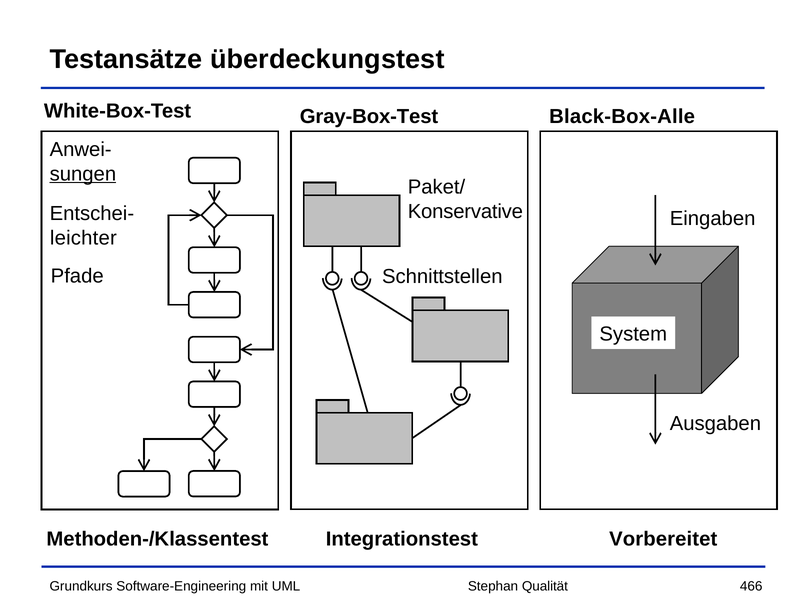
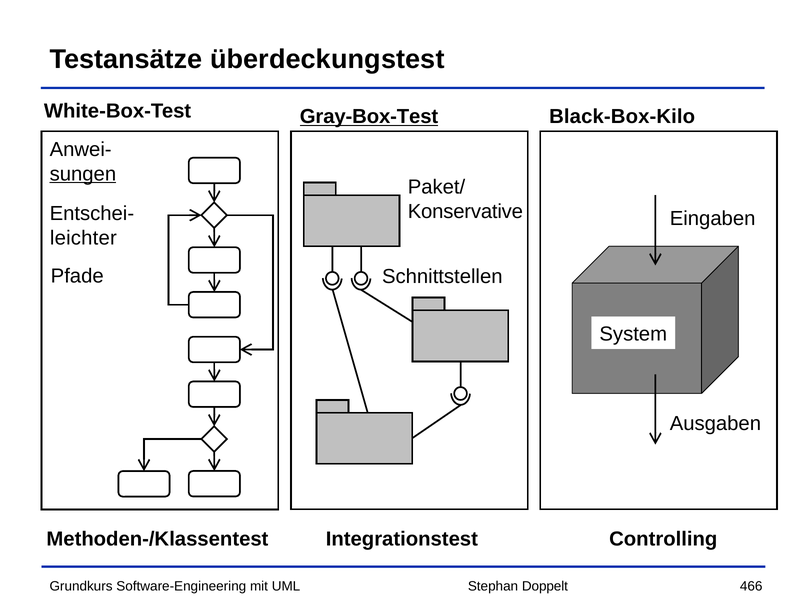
Gray-Box-Test underline: none -> present
Black-Box-Alle: Black-Box-Alle -> Black-Box-Kilo
Vorbereitet: Vorbereitet -> Controlling
Qualität: Qualität -> Doppelt
